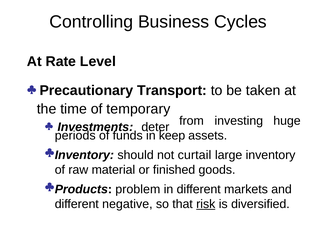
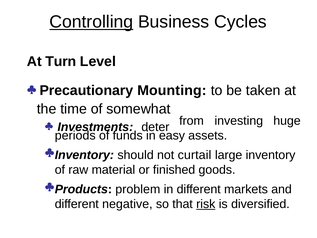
Controlling underline: none -> present
Rate: Rate -> Turn
Transport: Transport -> Mounting
temporary: temporary -> somewhat
keep: keep -> easy
